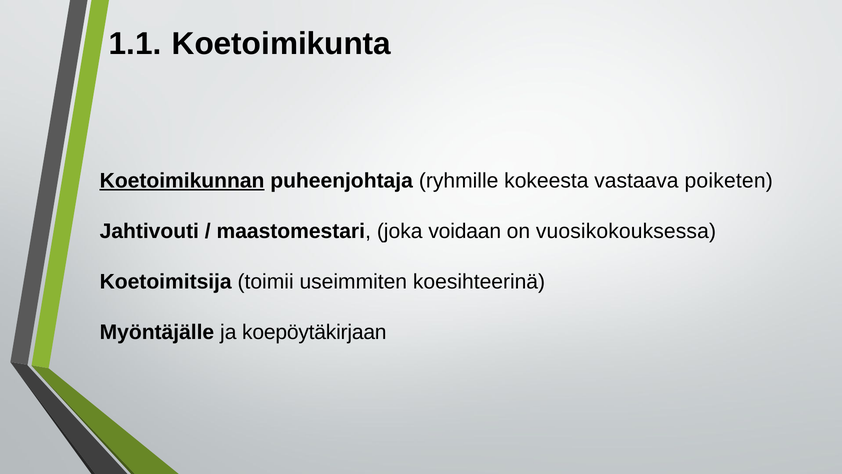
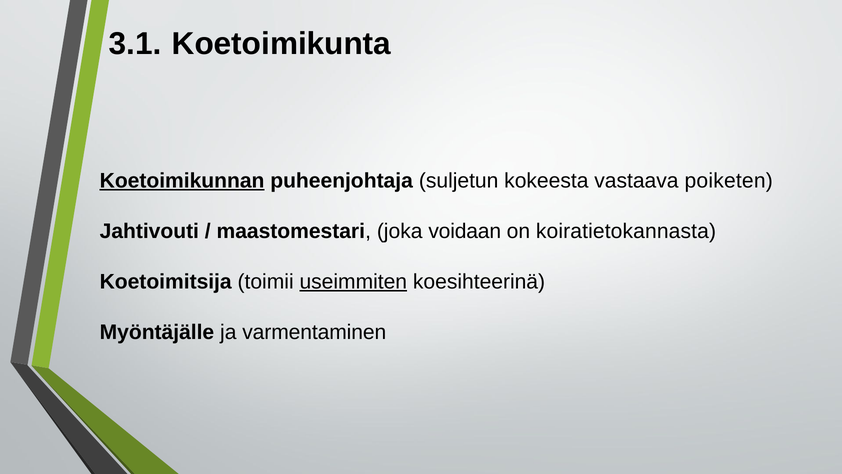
1.1: 1.1 -> 3.1
ryhmille: ryhmille -> suljetun
vuosikokouksessa: vuosikokouksessa -> koiratietokannasta
useimmiten underline: none -> present
koepöytäkirjaan: koepöytäkirjaan -> varmentaminen
